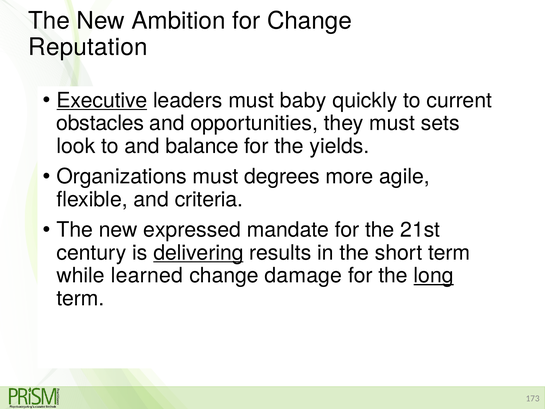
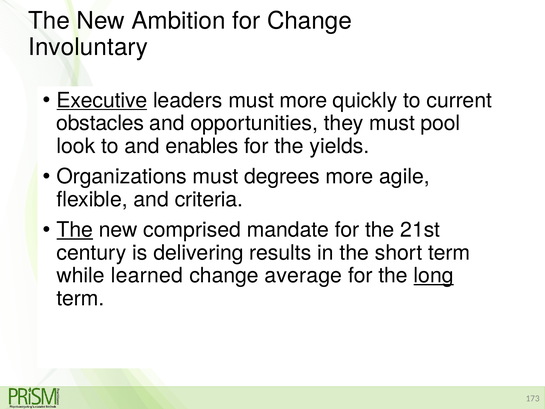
Reputation: Reputation -> Involuntary
must baby: baby -> more
sets: sets -> pool
balance: balance -> enables
The at (75, 230) underline: none -> present
expressed: expressed -> comprised
delivering underline: present -> none
damage: damage -> average
